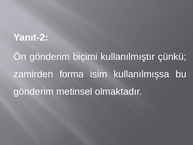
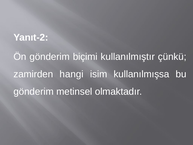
forma: forma -> hangi
